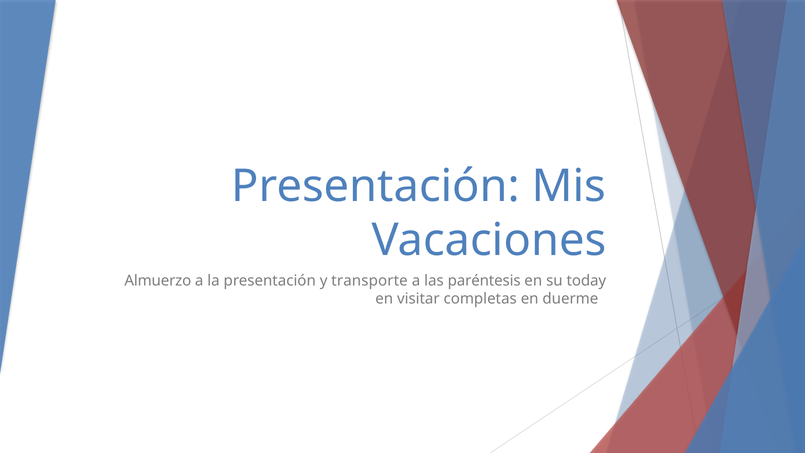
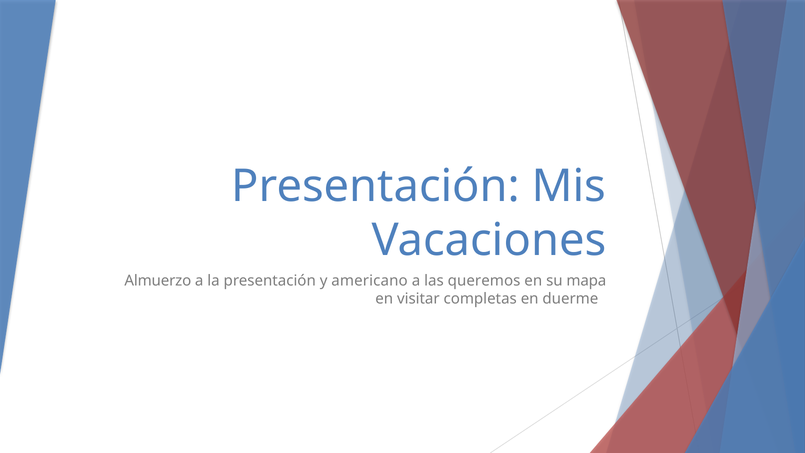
transporte: transporte -> americano
paréntesis: paréntesis -> queremos
today: today -> mapa
